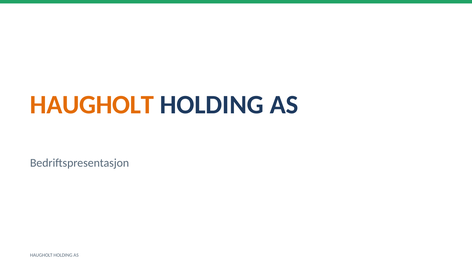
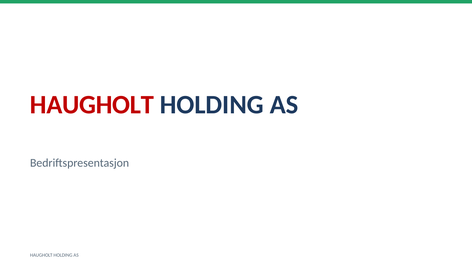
HAUGHOLT at (92, 105) colour: orange -> red
